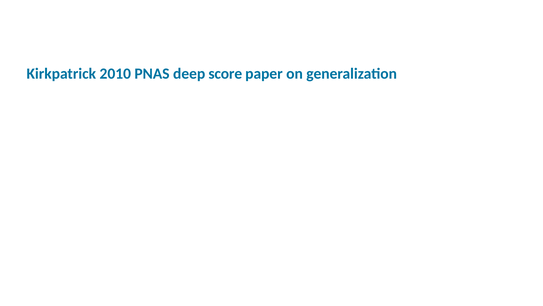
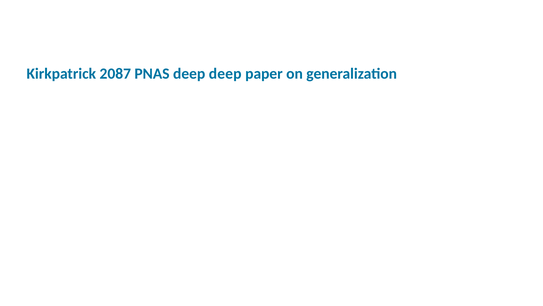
2010: 2010 -> 2087
deep score: score -> deep
